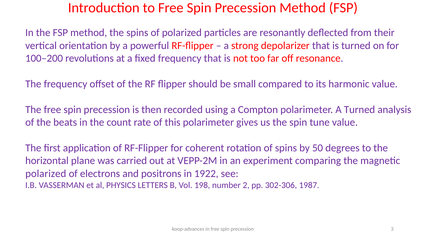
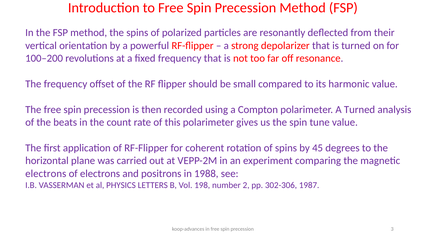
50: 50 -> 45
polarized at (46, 173): polarized -> electrons
1922: 1922 -> 1988
